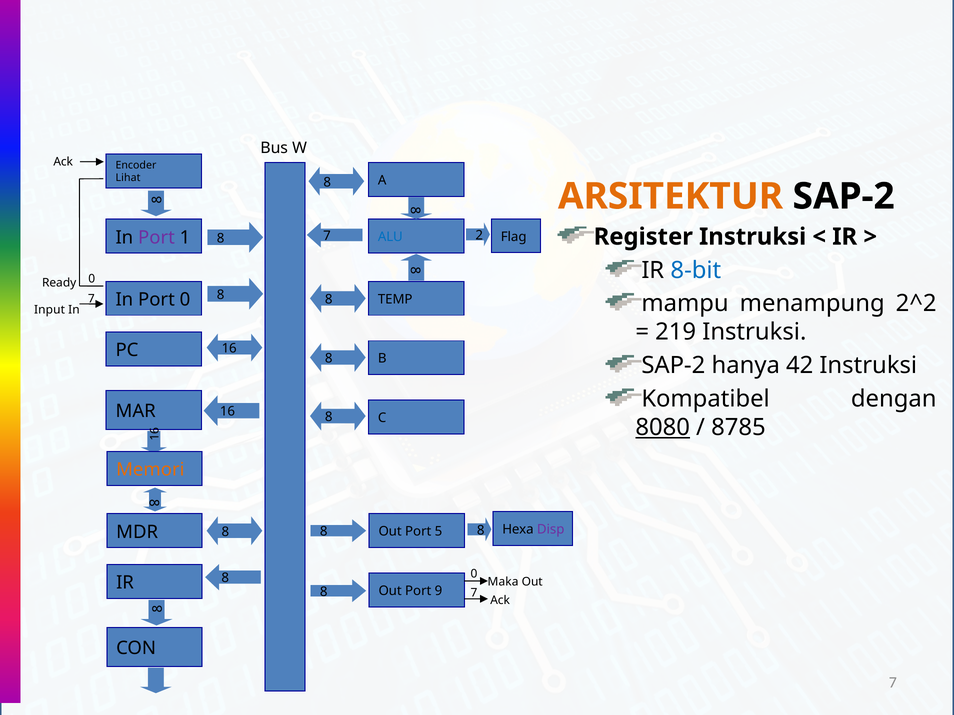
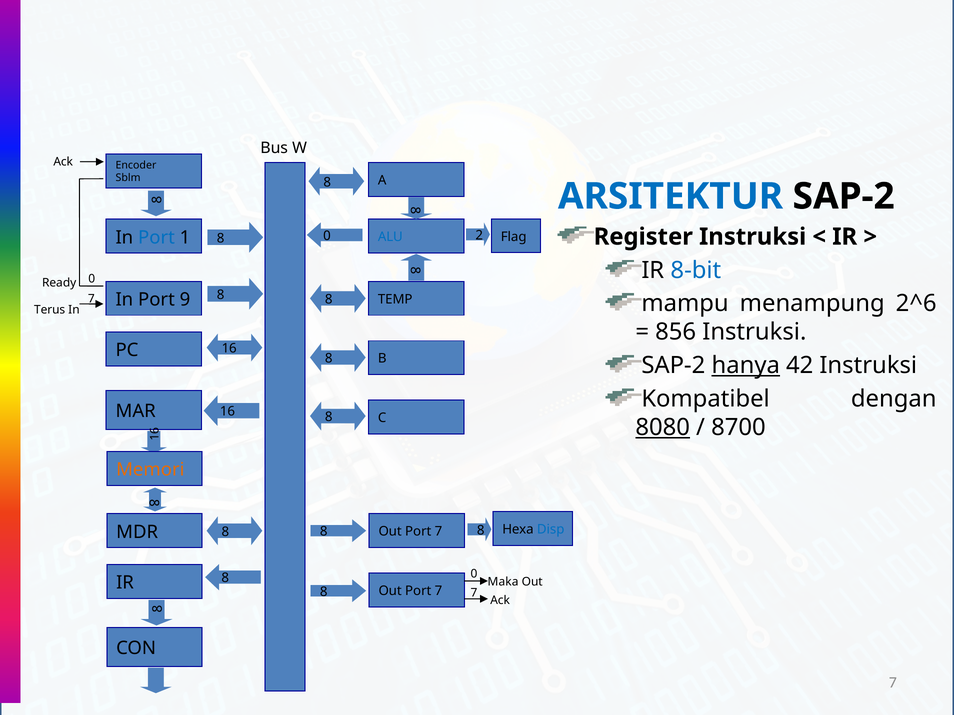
Lihat: Lihat -> Sblm
ARSITEKTUR colour: orange -> blue
Port at (157, 238) colour: purple -> blue
8 7: 7 -> 0
Port 0: 0 -> 9
2^2: 2^2 -> 2^6
Input: Input -> Terus
219: 219 -> 856
hanya underline: none -> present
8785: 8785 -> 8700
Disp colour: purple -> blue
5 at (438, 532): 5 -> 7
9 at (438, 591): 9 -> 7
